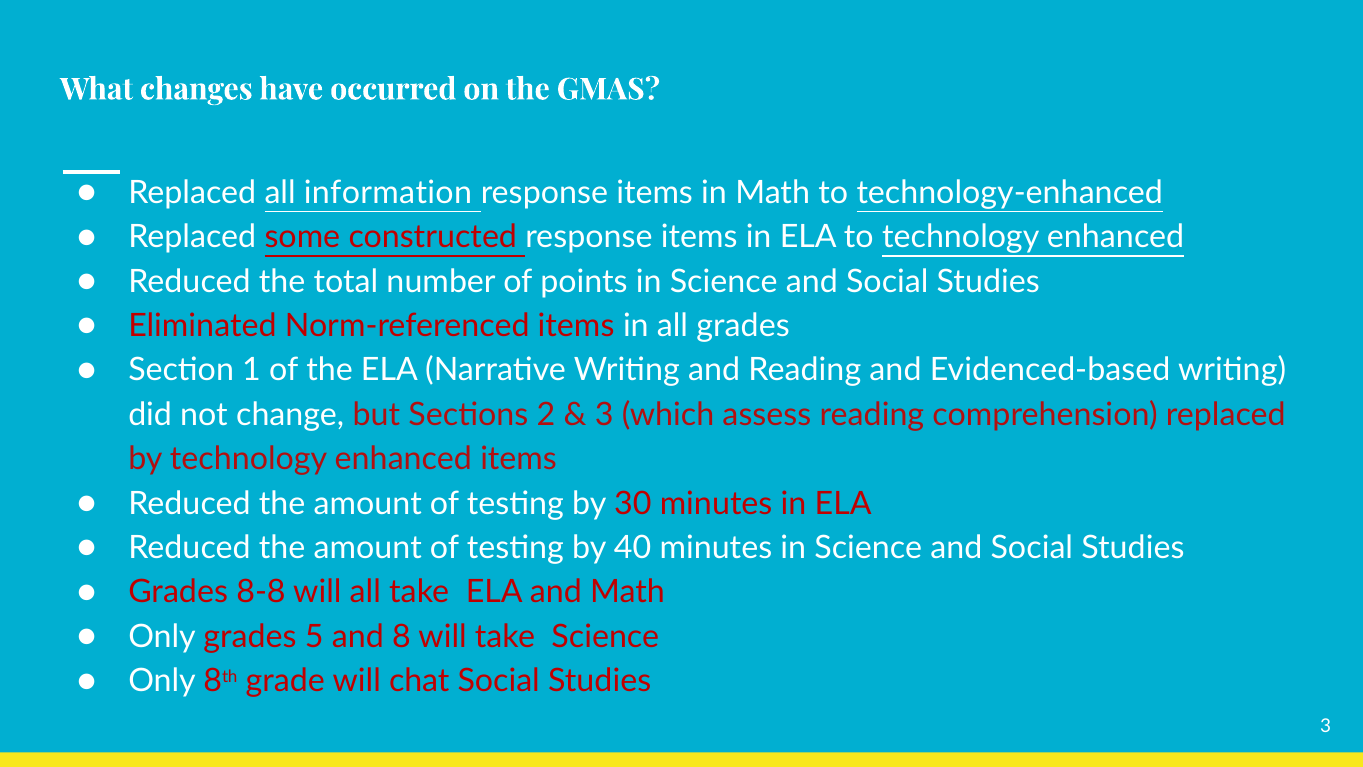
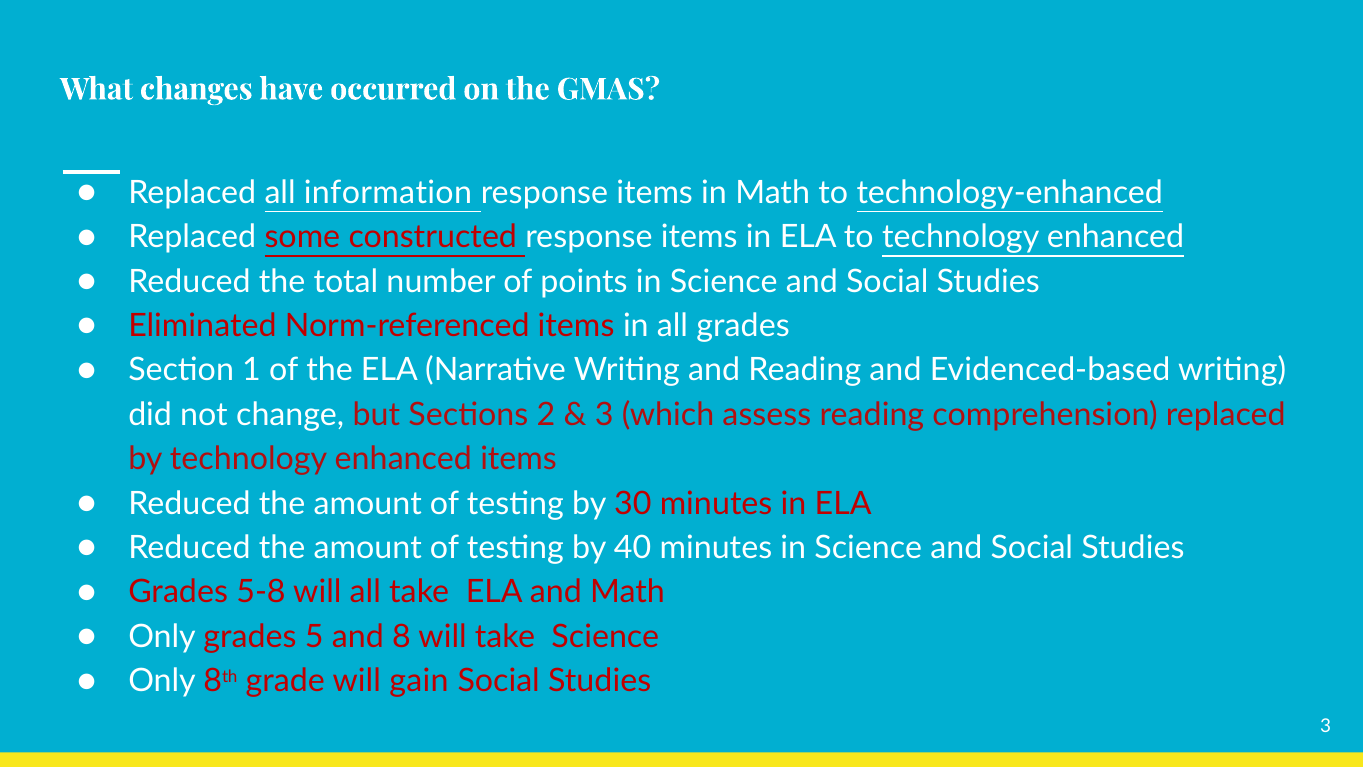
8-8: 8-8 -> 5-8
chat: chat -> gain
